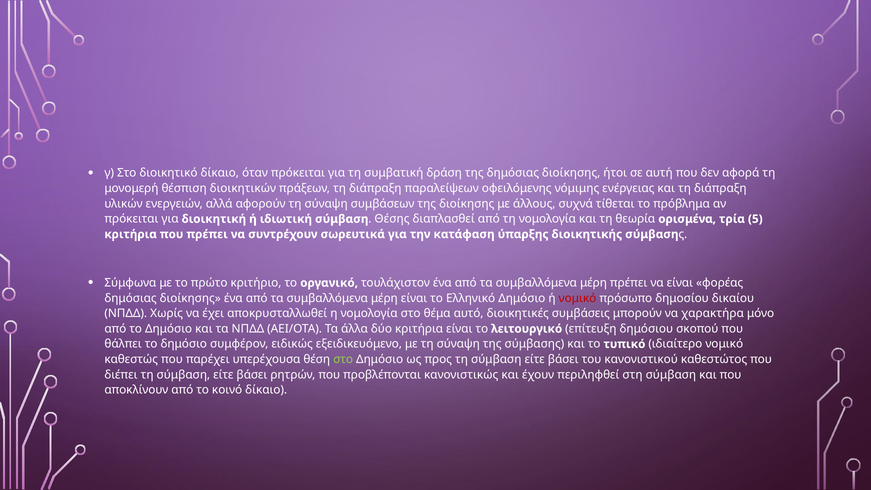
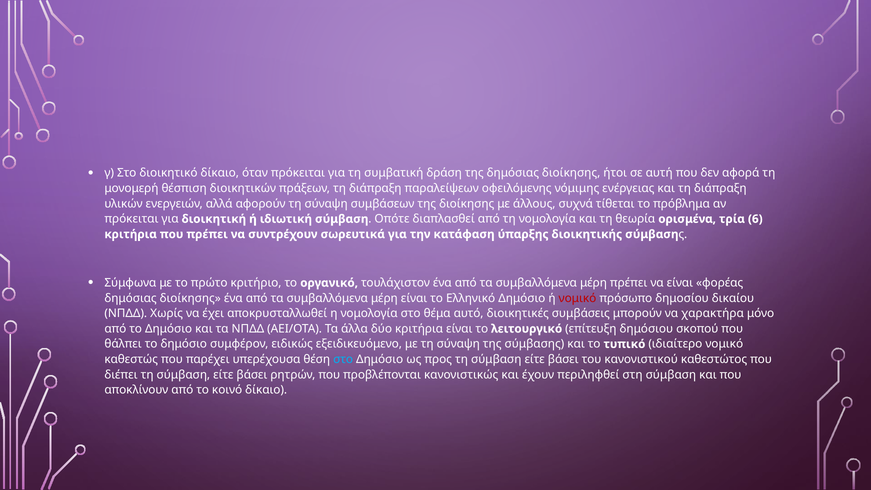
Θέσης: Θέσης -> Οπότε
5: 5 -> 6
στο at (343, 359) colour: light green -> light blue
